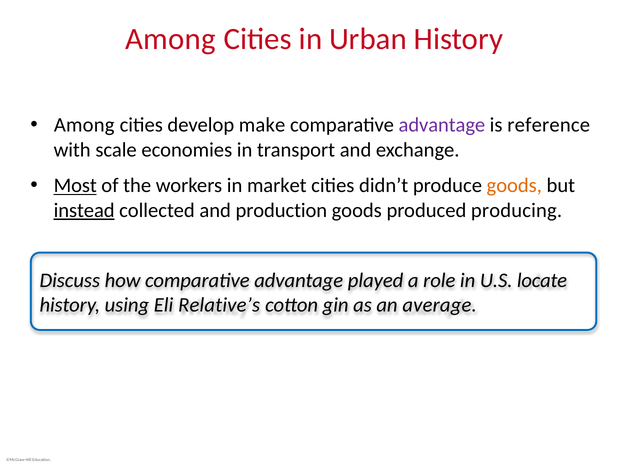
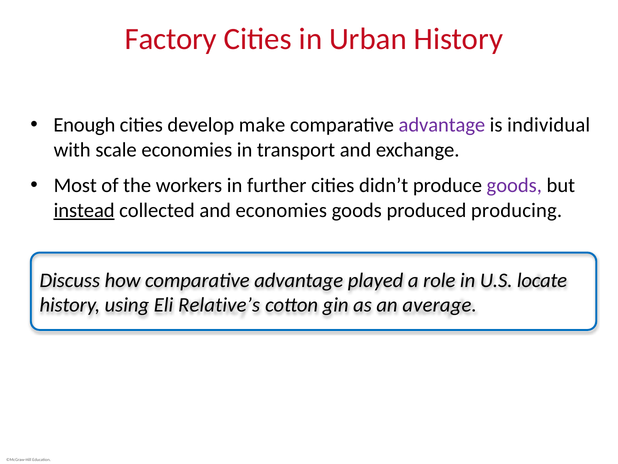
Among at (171, 39): Among -> Factory
Among at (84, 125): Among -> Enough
reference: reference -> individual
Most underline: present -> none
market: market -> further
goods at (514, 185) colour: orange -> purple
and production: production -> economies
